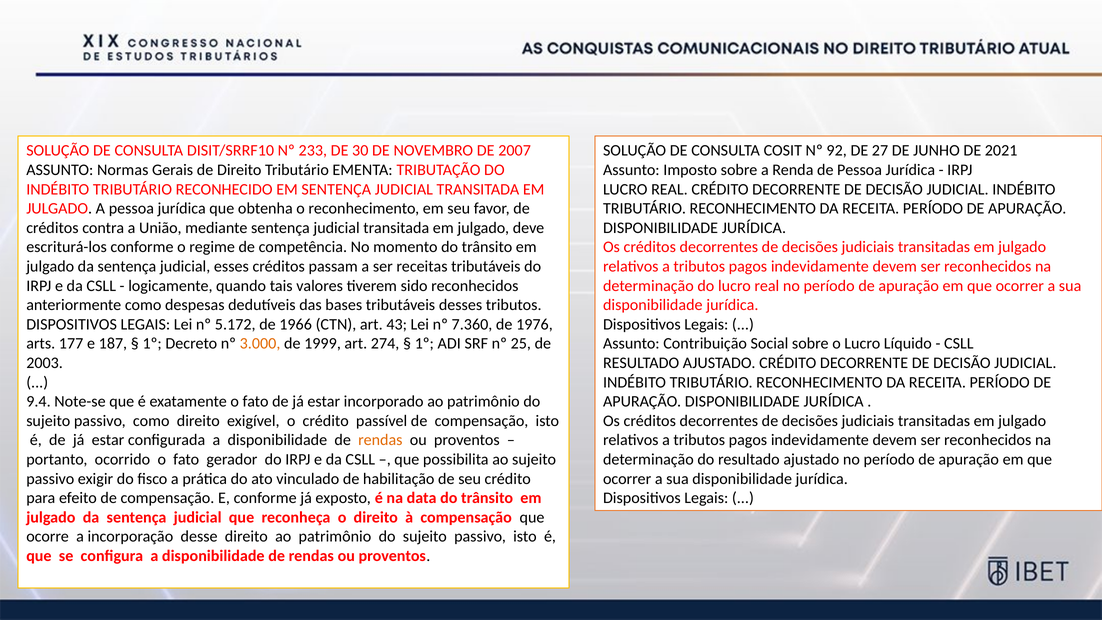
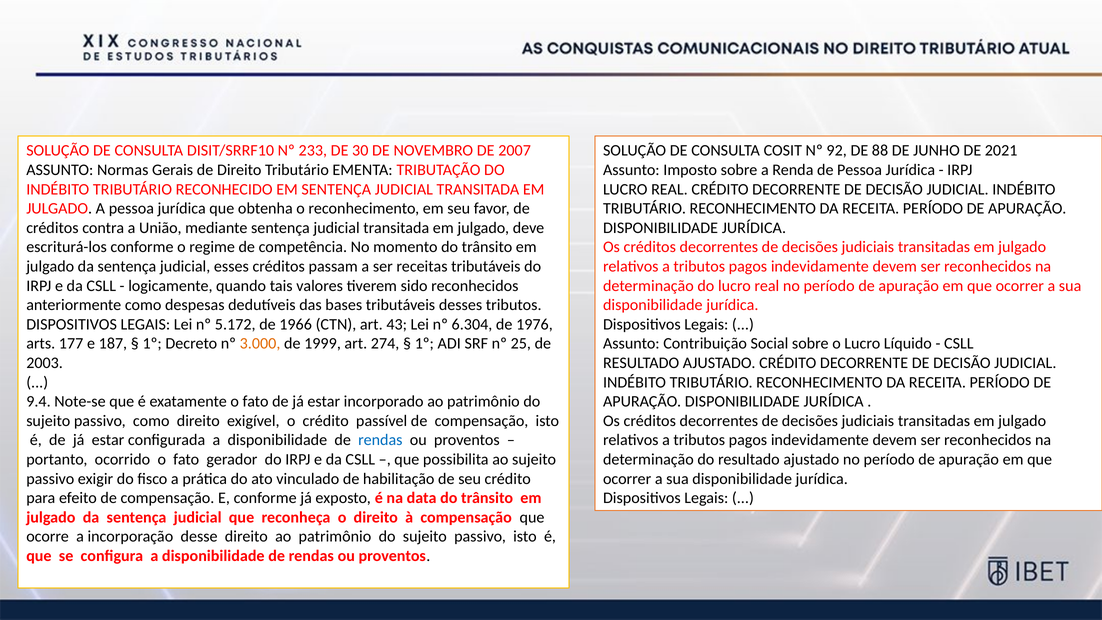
27: 27 -> 88
7.360: 7.360 -> 6.304
rendas at (380, 440) colour: orange -> blue
